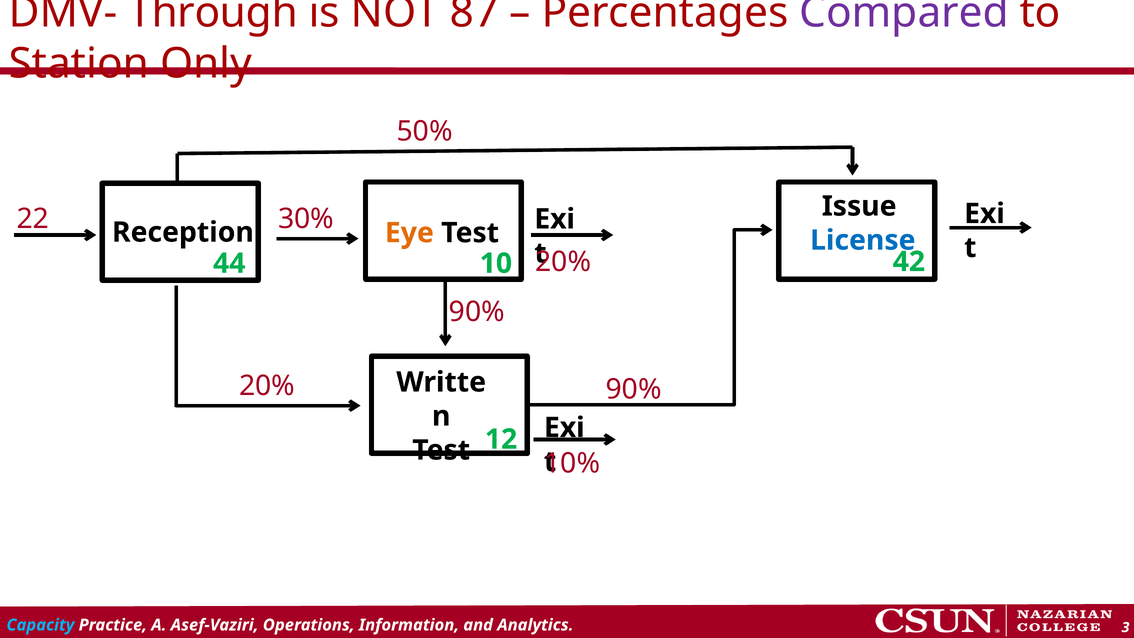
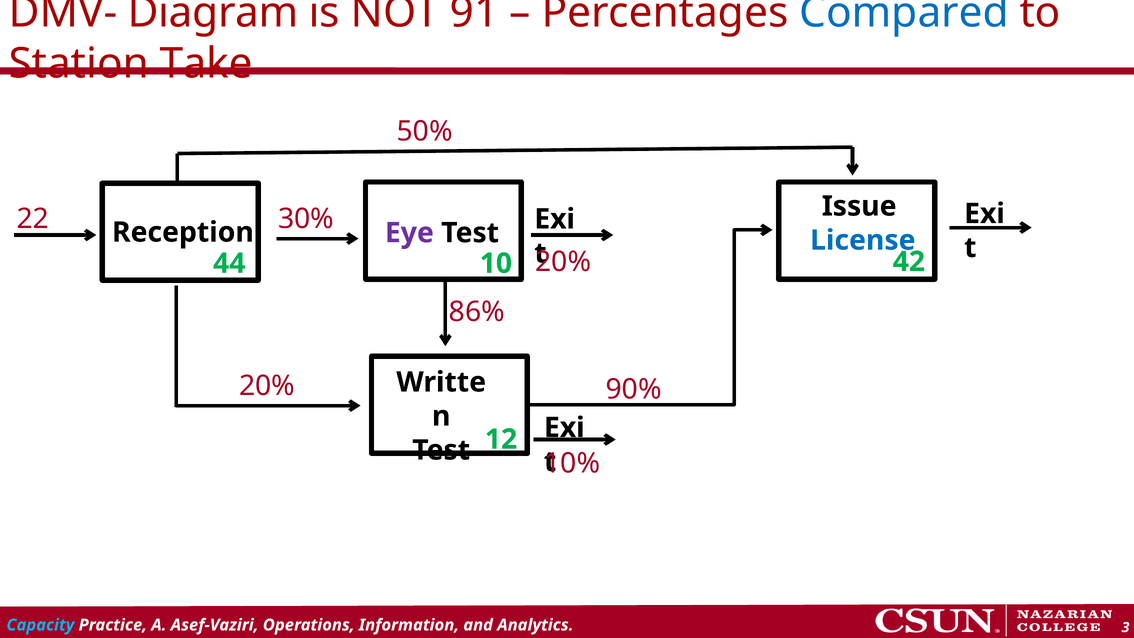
Through: Through -> Diagram
87: 87 -> 91
Compared colour: purple -> blue
Only: Only -> Take
Eye colour: orange -> purple
90% at (477, 312): 90% -> 86%
